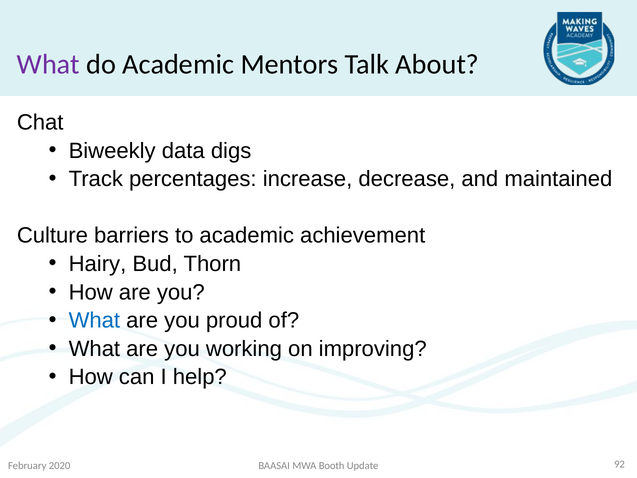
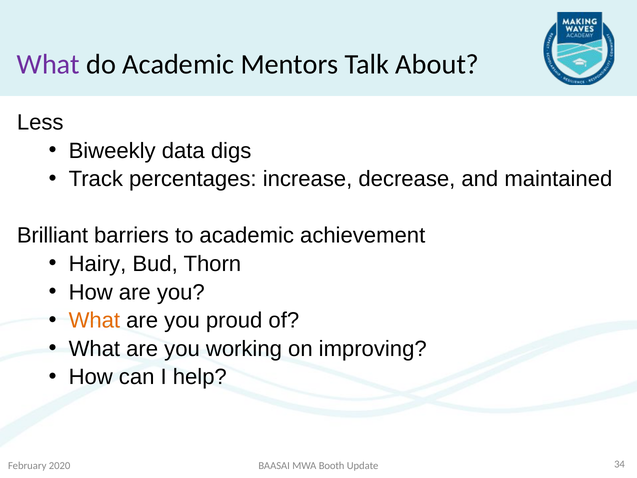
Chat: Chat -> Less
Culture: Culture -> Brilliant
What at (94, 320) colour: blue -> orange
92: 92 -> 34
